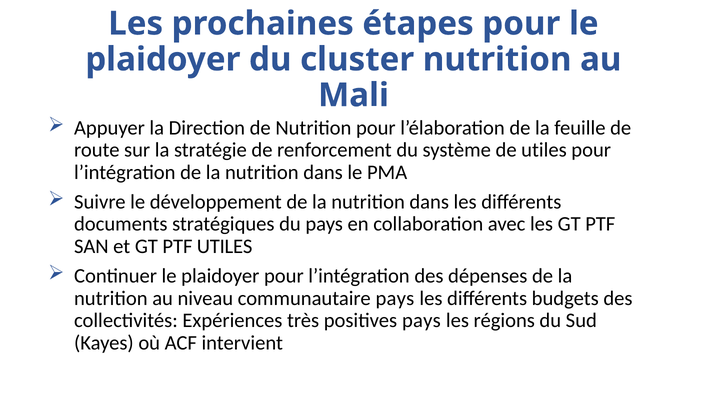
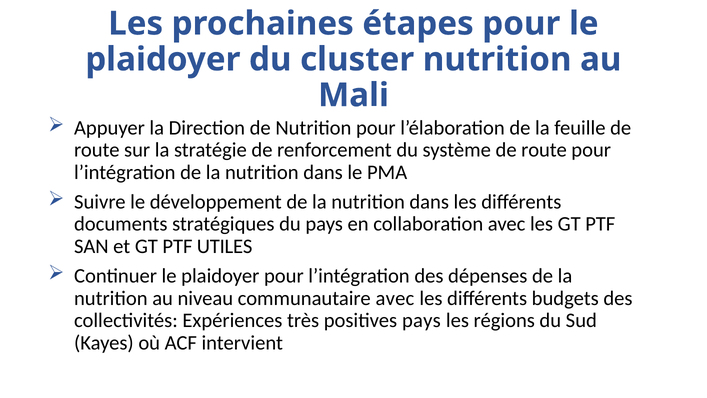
système de utiles: utiles -> route
communautaire pays: pays -> avec
